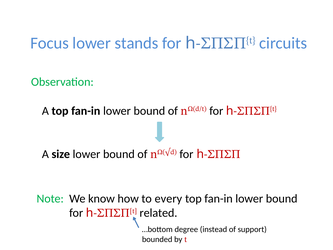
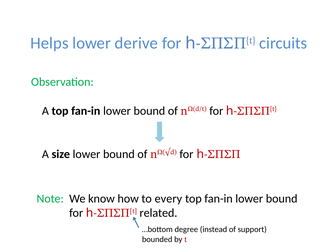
Focus: Focus -> Helps
stands: stands -> derive
